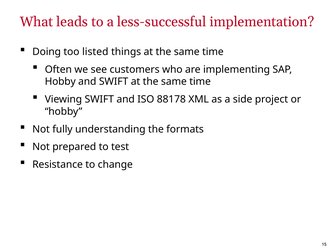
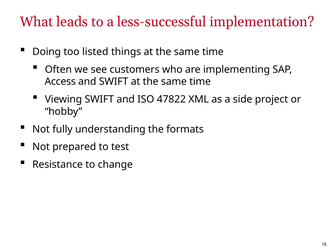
Hobby at (60, 82): Hobby -> Access
88178: 88178 -> 47822
